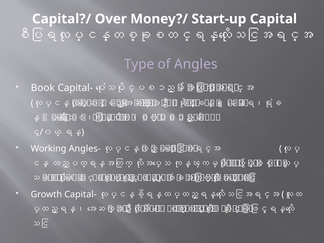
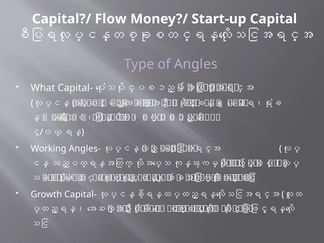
Over: Over -> Flow
Book: Book -> What
